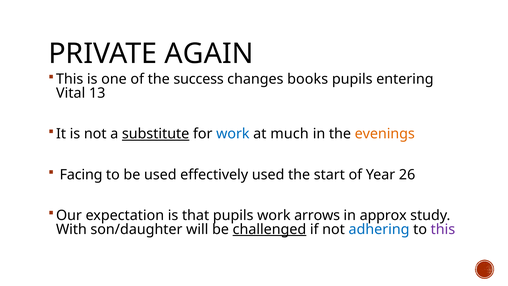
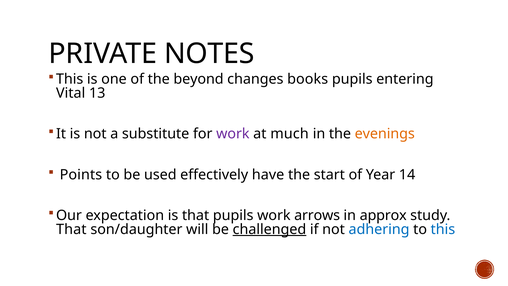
AGAIN: AGAIN -> NOTES
success: success -> beyond
substitute underline: present -> none
work at (233, 134) colour: blue -> purple
Facing: Facing -> Points
effectively used: used -> have
26: 26 -> 14
With at (71, 229): With -> That
this at (443, 229) colour: purple -> blue
